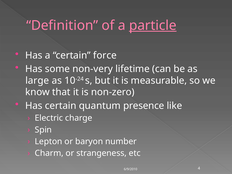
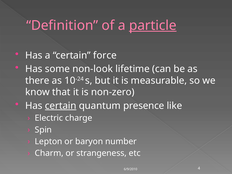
non-very: non-very -> non-look
large: large -> there
certain at (61, 106) underline: none -> present
